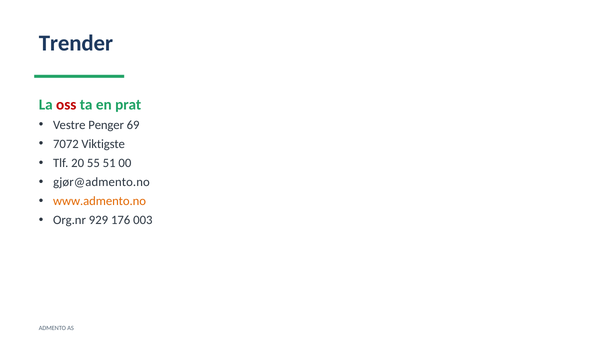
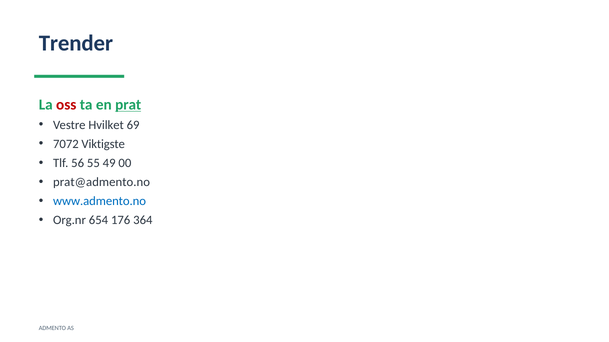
prat underline: none -> present
Penger: Penger -> Hvilket
20: 20 -> 56
51: 51 -> 49
gjør@admento.no: gjør@admento.no -> prat@admento.no
www.admento.no colour: orange -> blue
929: 929 -> 654
003: 003 -> 364
